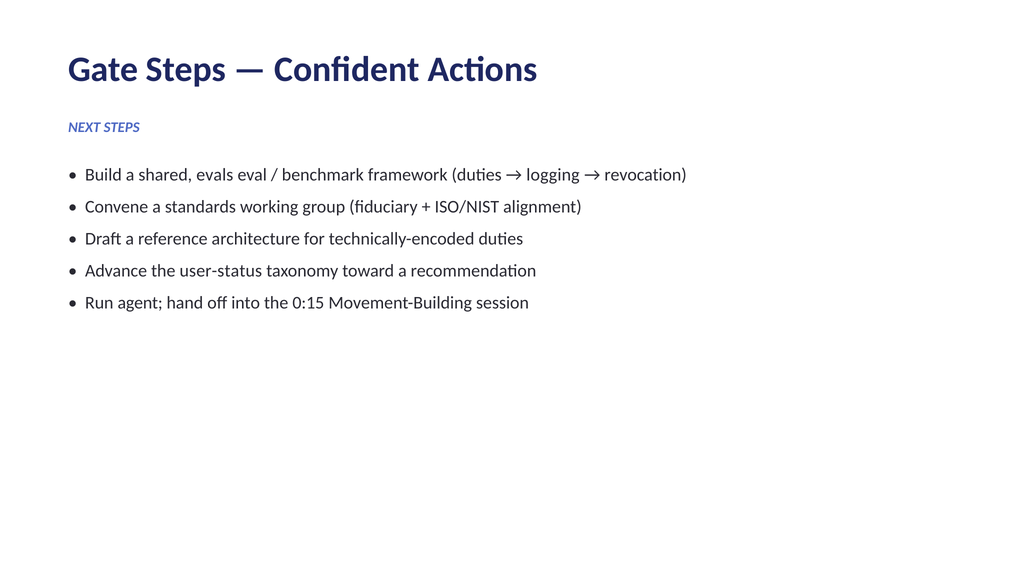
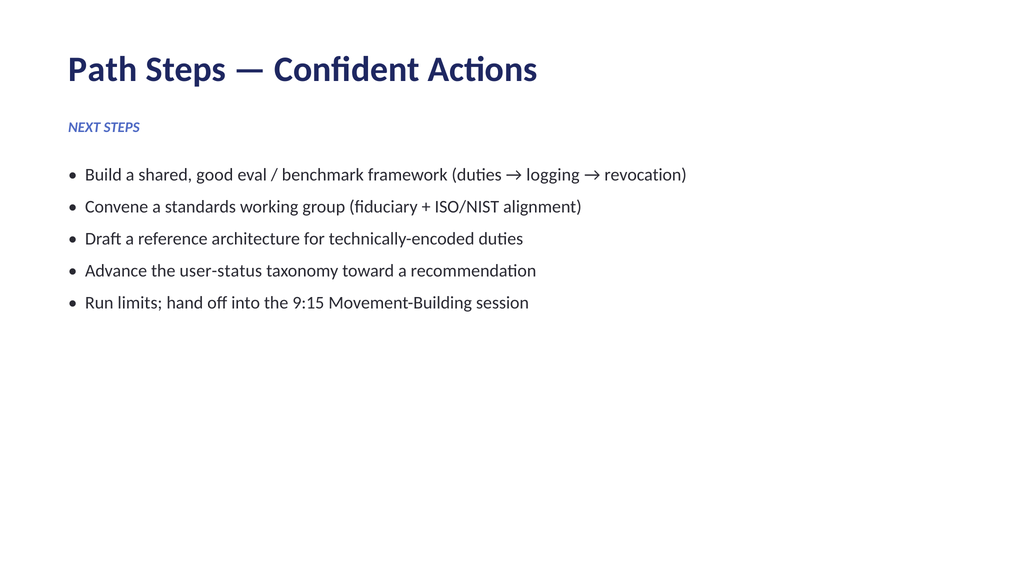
Gate: Gate -> Path
evals: evals -> good
agent: agent -> limits
0:15: 0:15 -> 9:15
